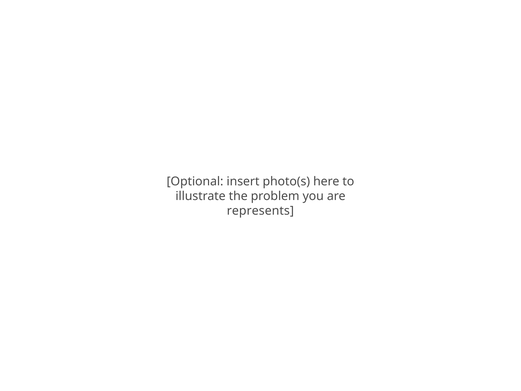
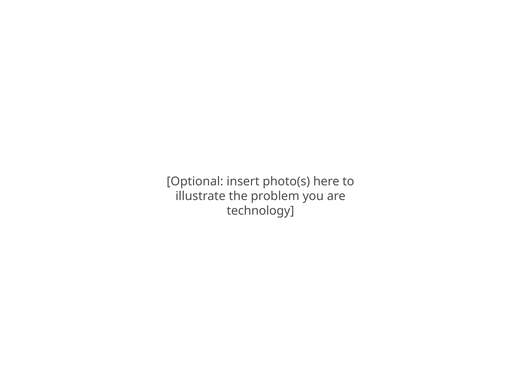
represents: represents -> technology
